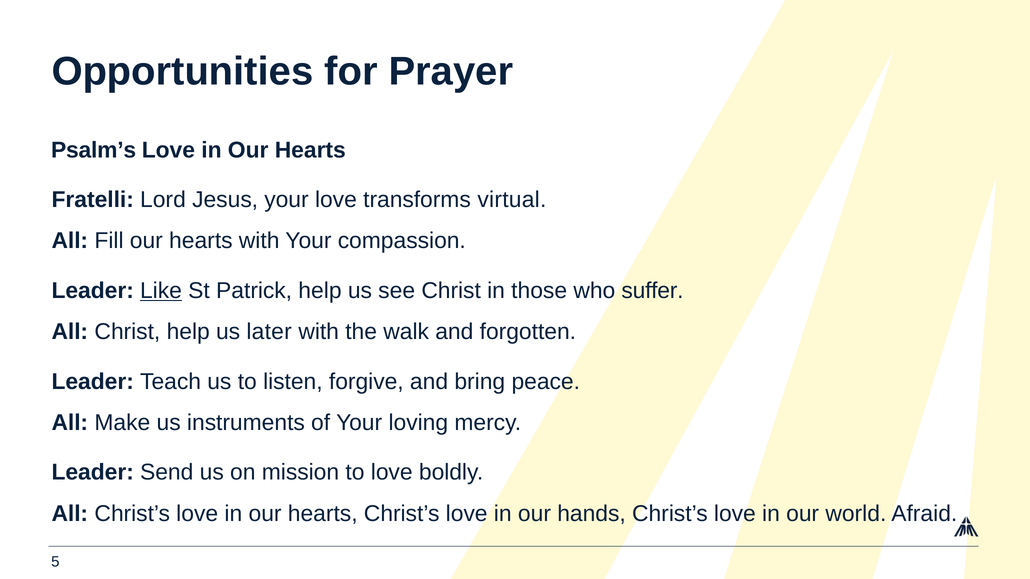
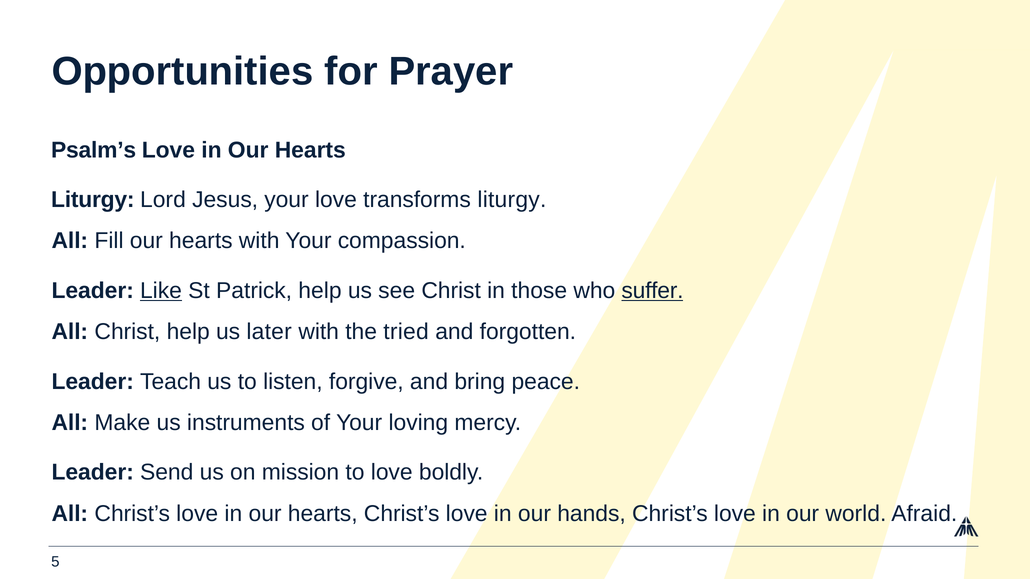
Fratelli at (93, 200): Fratelli -> Liturgy
transforms virtual: virtual -> liturgy
suffer underline: none -> present
walk: walk -> tried
